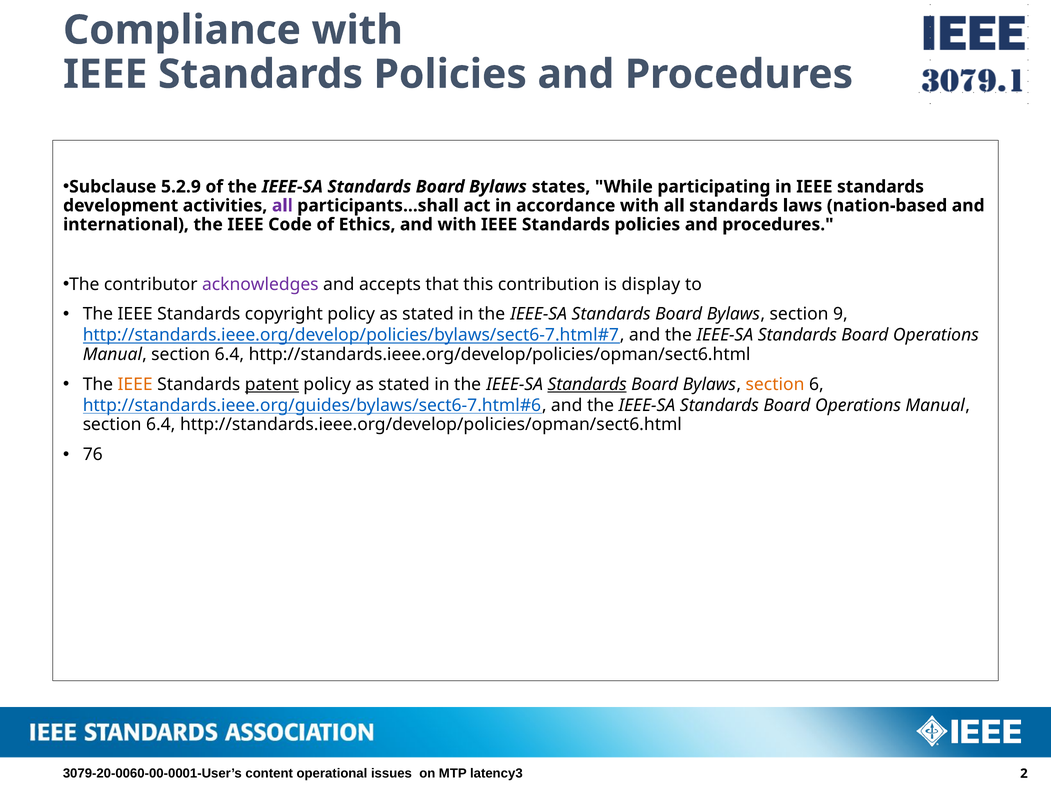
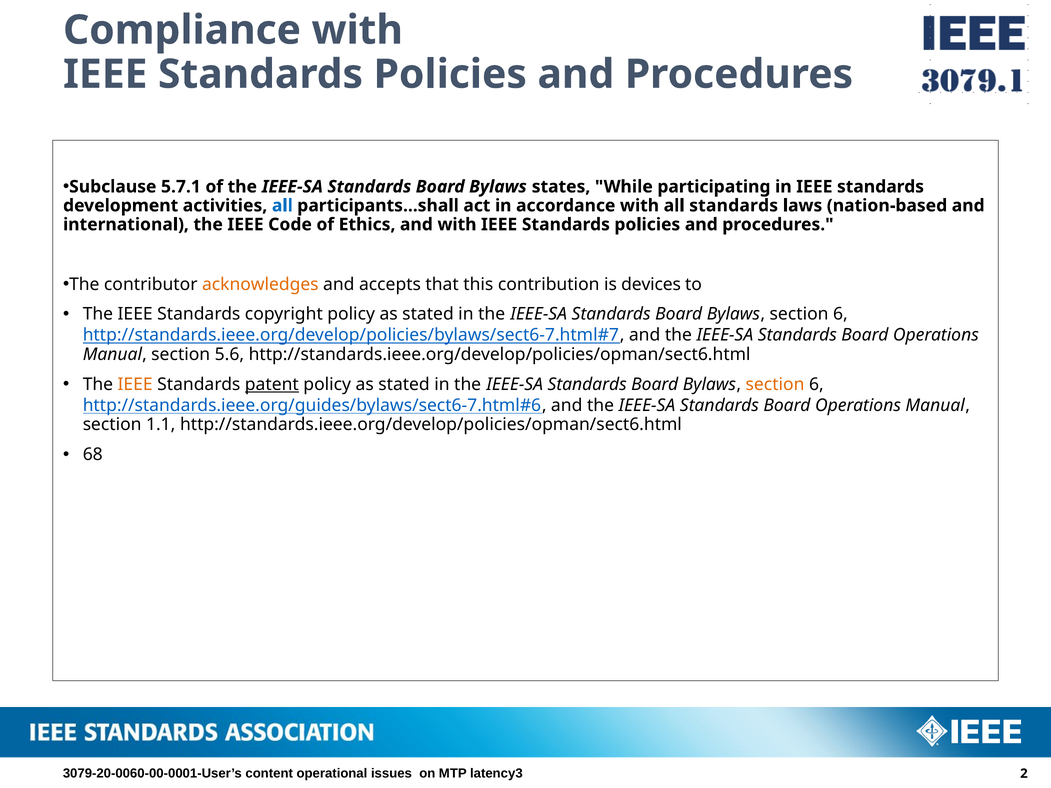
5.2.9: 5.2.9 -> 5.7.1
all at (282, 206) colour: purple -> blue
acknowledges colour: purple -> orange
display: display -> devices
9 at (840, 314): 9 -> 6
6.4 at (229, 355): 6.4 -> 5.6
Standards at (587, 384) underline: present -> none
6.4 at (161, 425): 6.4 -> 1.1
76: 76 -> 68
